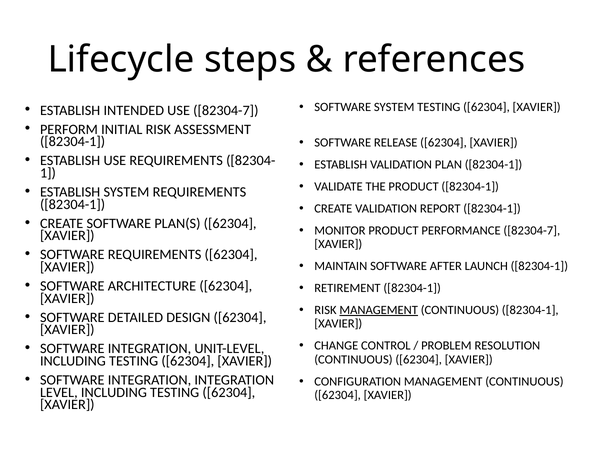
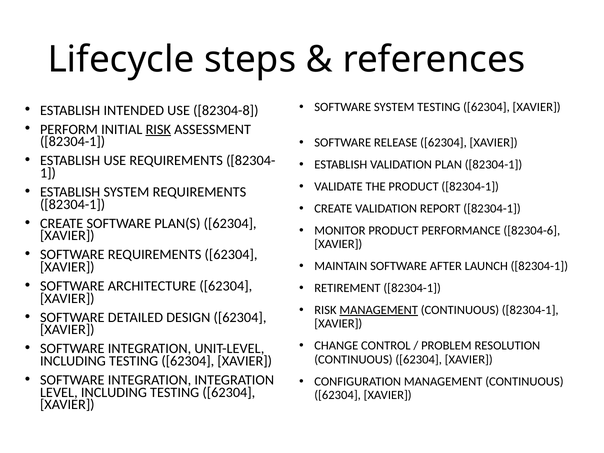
USE 82304-7: 82304-7 -> 82304-8
RISK at (158, 129) underline: none -> present
PERFORMANCE 82304-7: 82304-7 -> 82304-6
